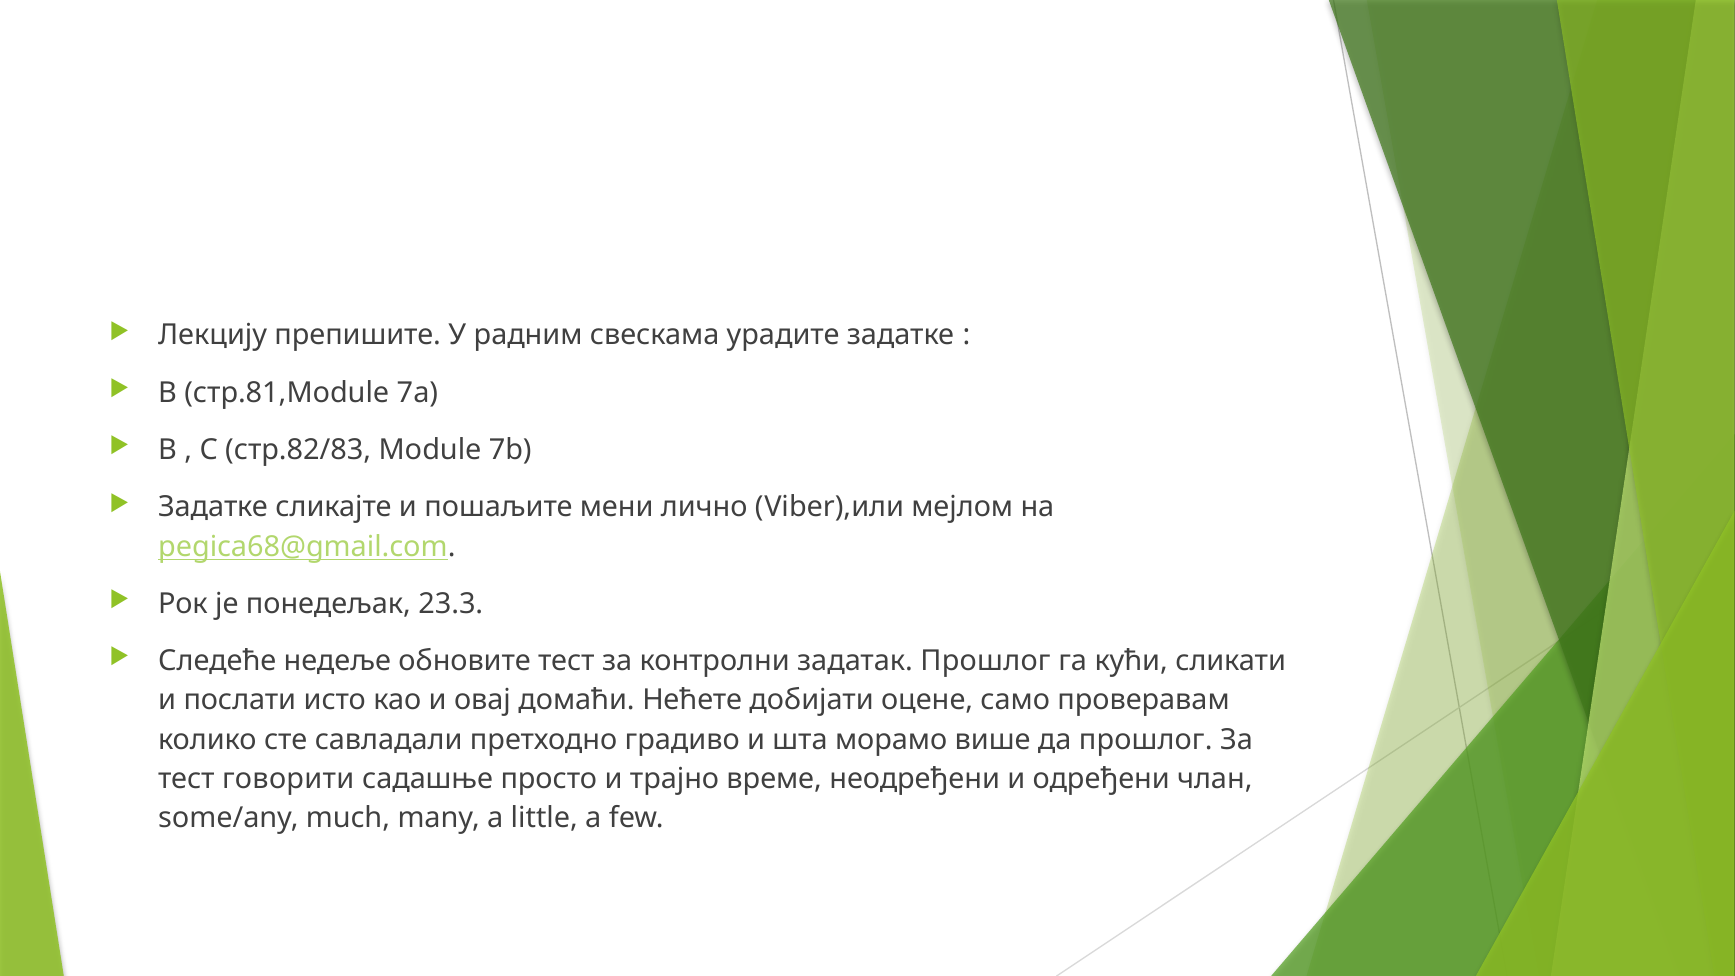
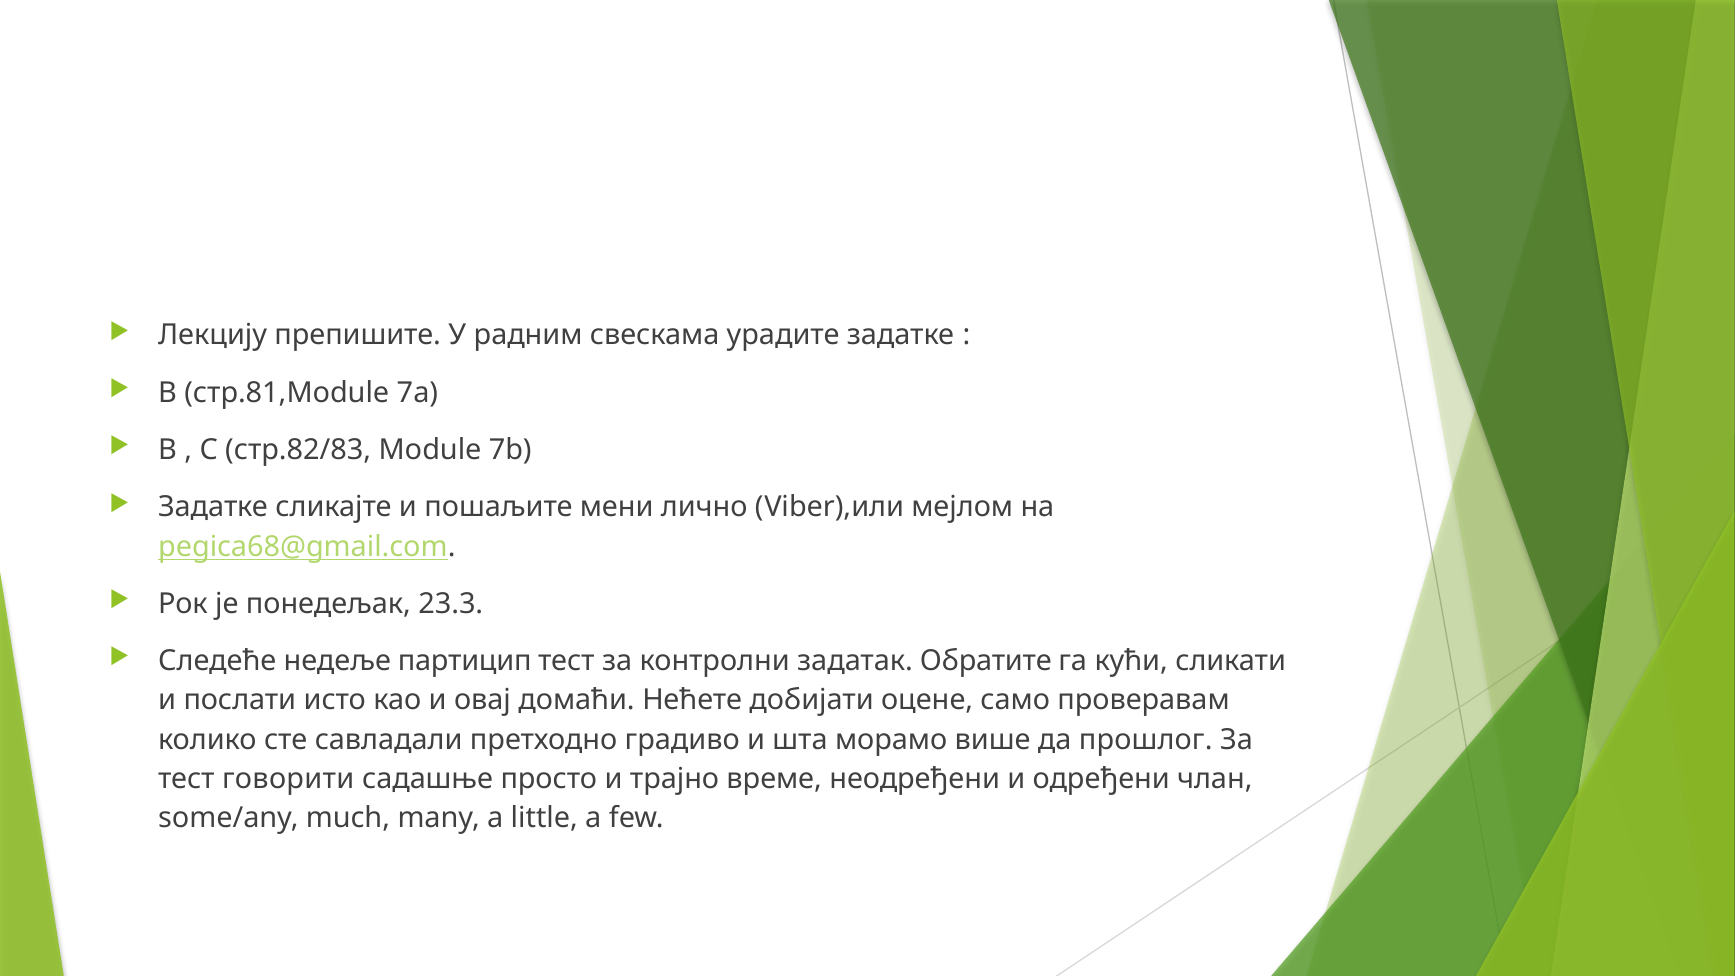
обновите: обновите -> партицип
задатак Прошлог: Прошлог -> Обратите
